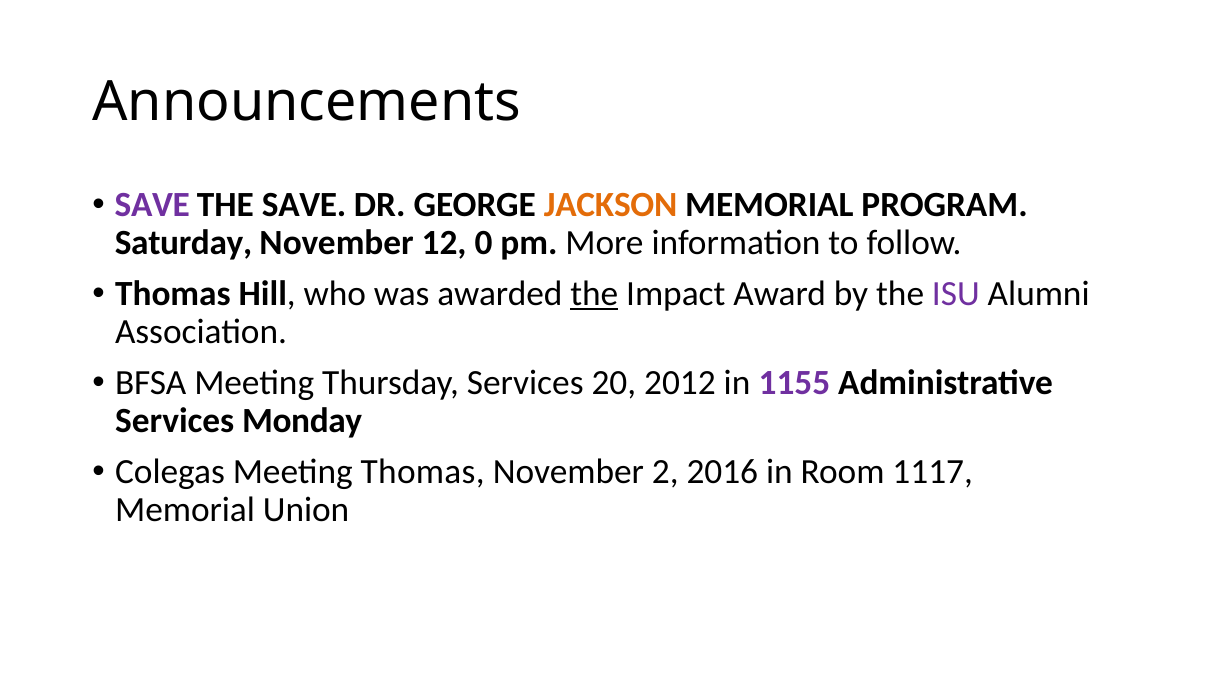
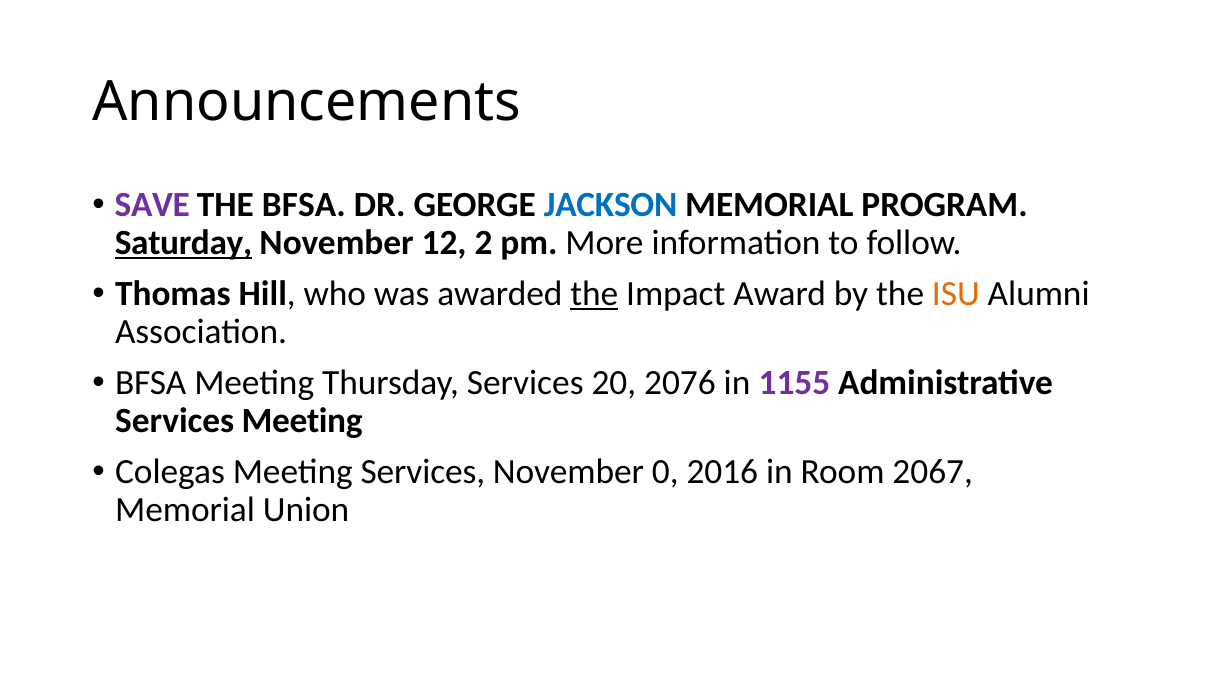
THE SAVE: SAVE -> BFSA
JACKSON colour: orange -> blue
Saturday underline: none -> present
0: 0 -> 2
ISU colour: purple -> orange
2012: 2012 -> 2076
Services Monday: Monday -> Meeting
Meeting Thomas: Thomas -> Services
2: 2 -> 0
1117: 1117 -> 2067
